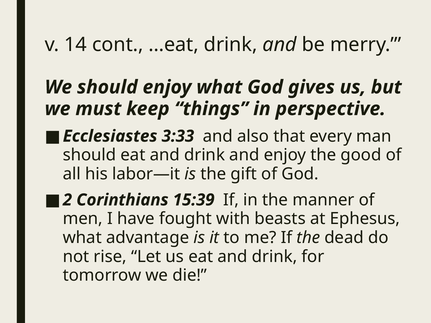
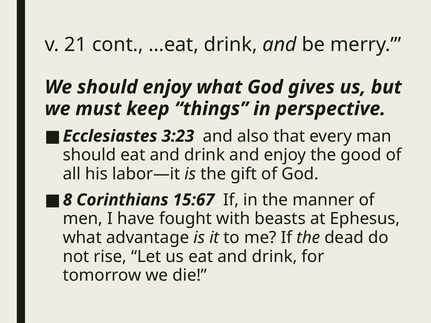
14: 14 -> 21
3:33: 3:33 -> 3:23
2: 2 -> 8
15:39: 15:39 -> 15:67
